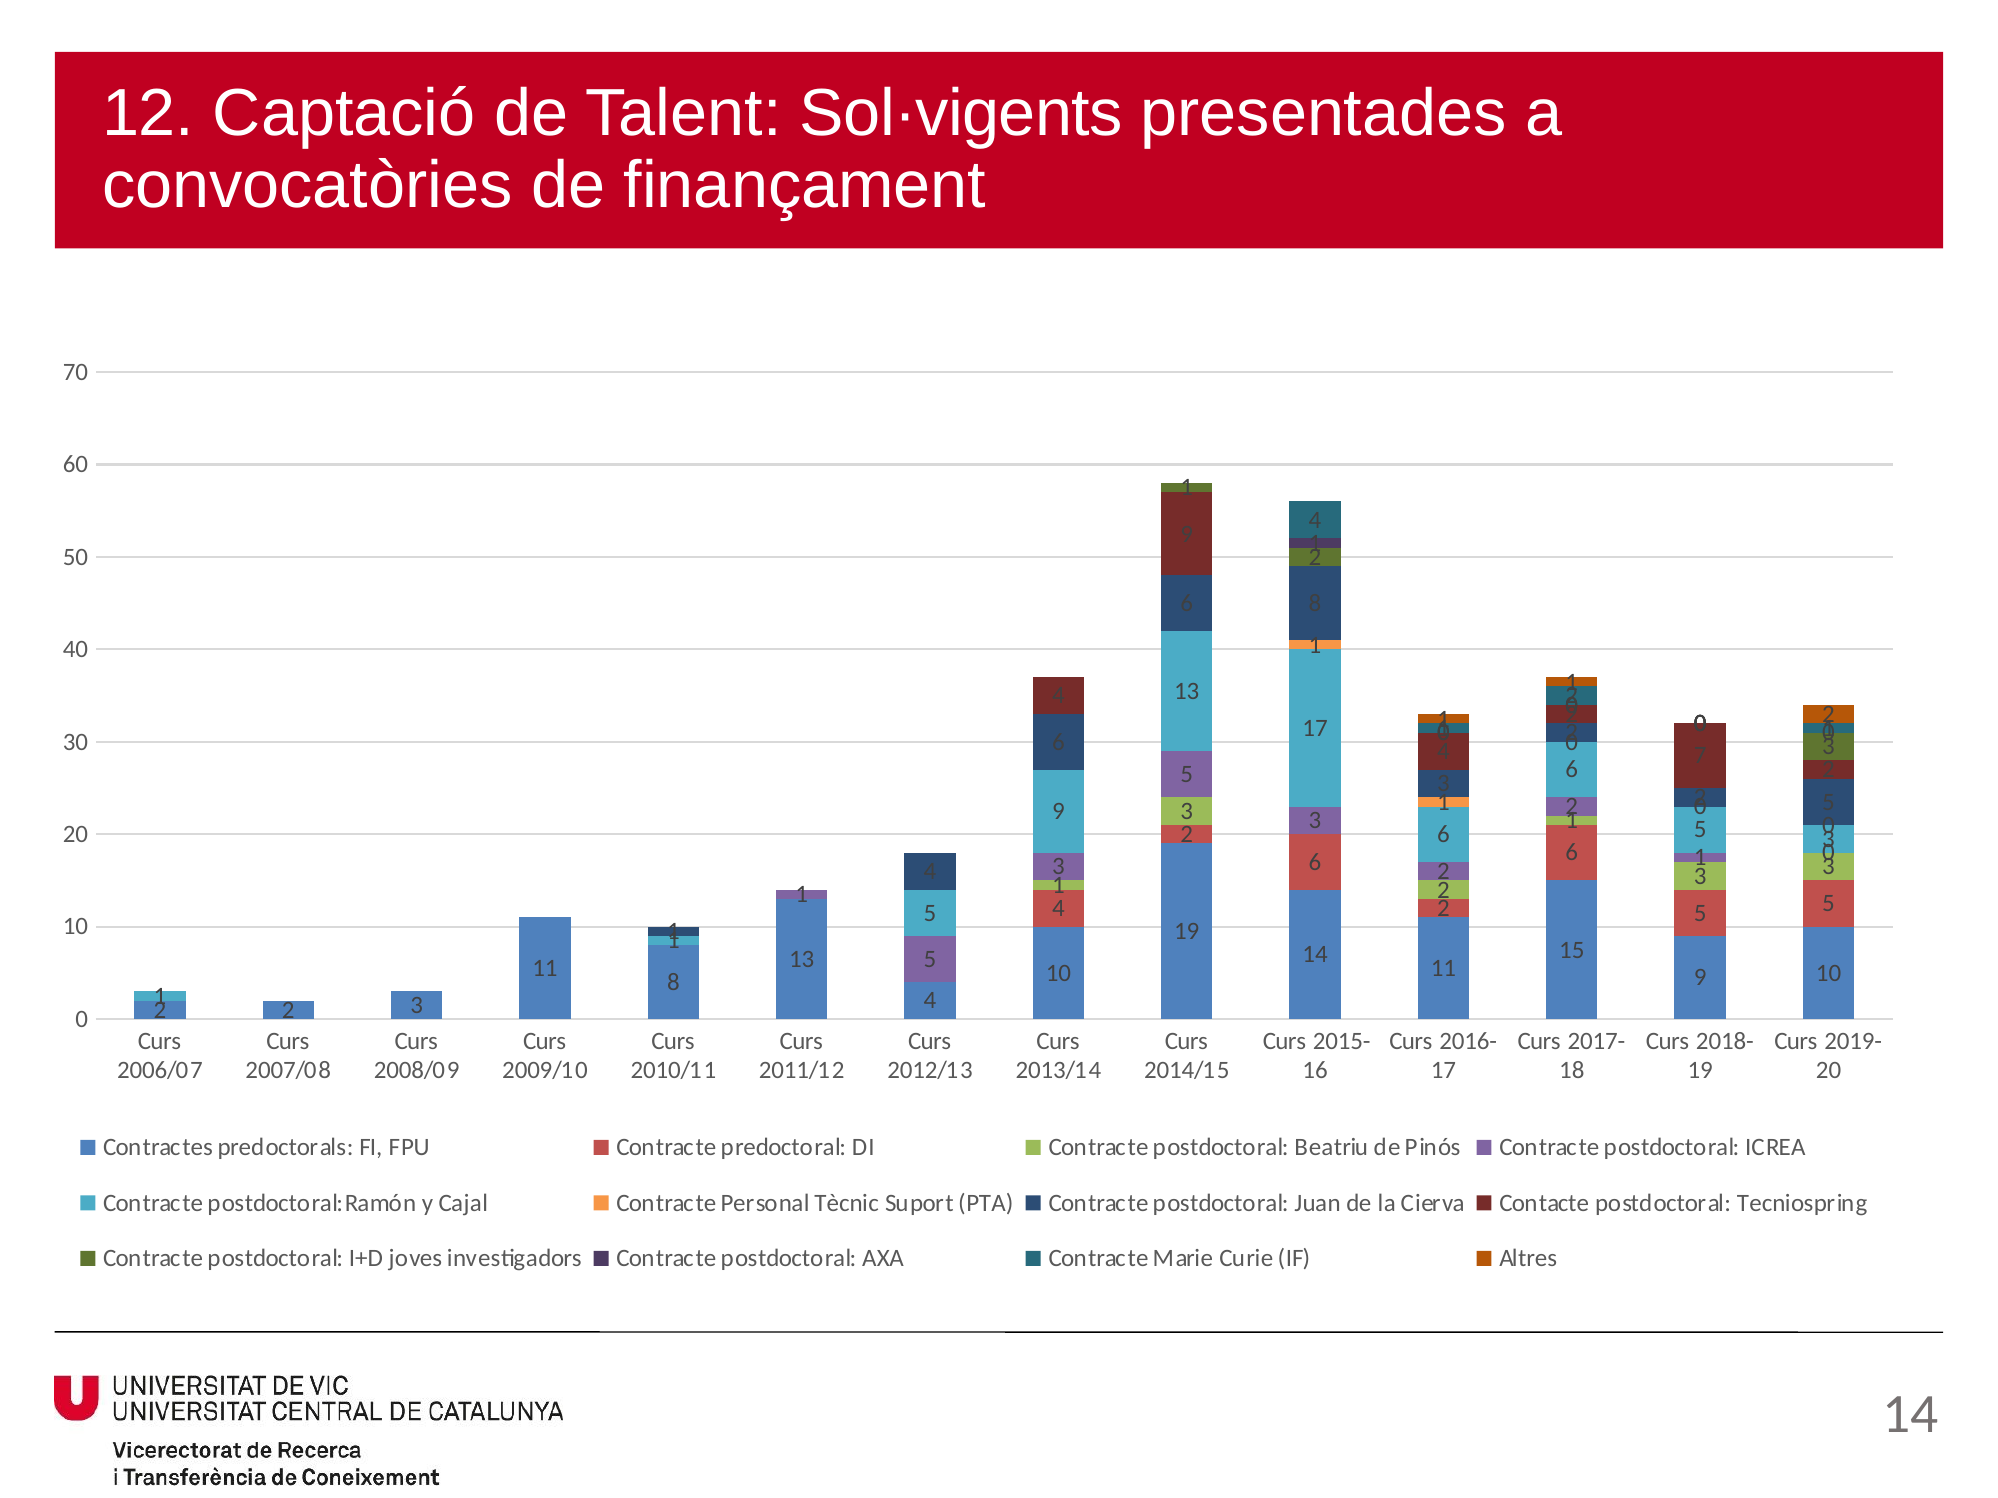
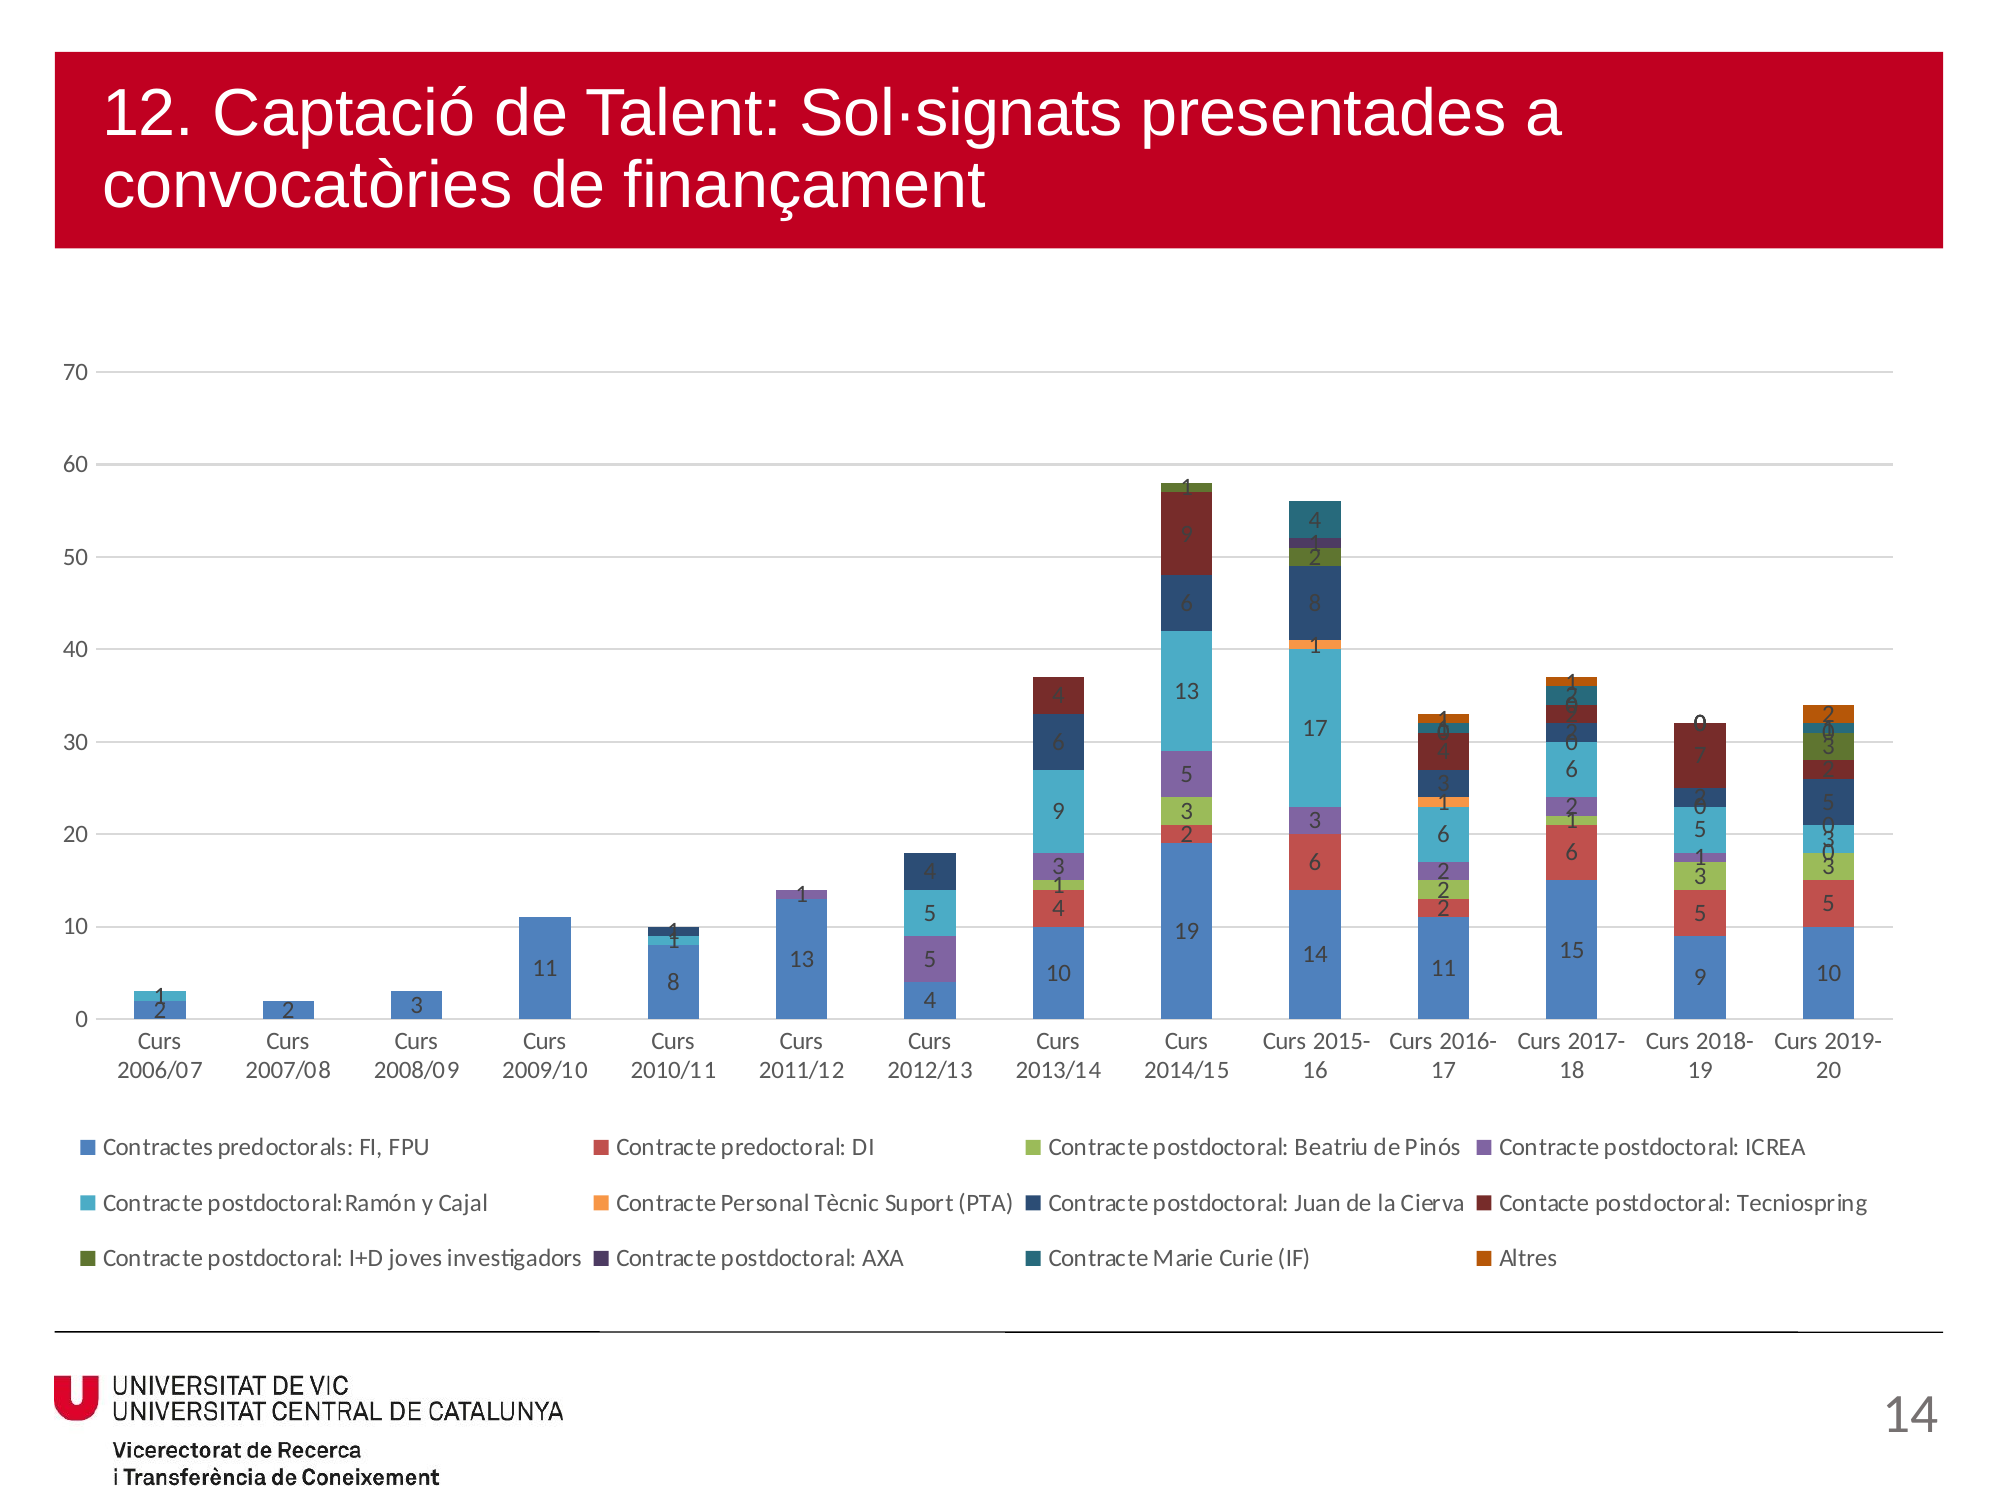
Sol·vigents: Sol·vigents -> Sol·signats
